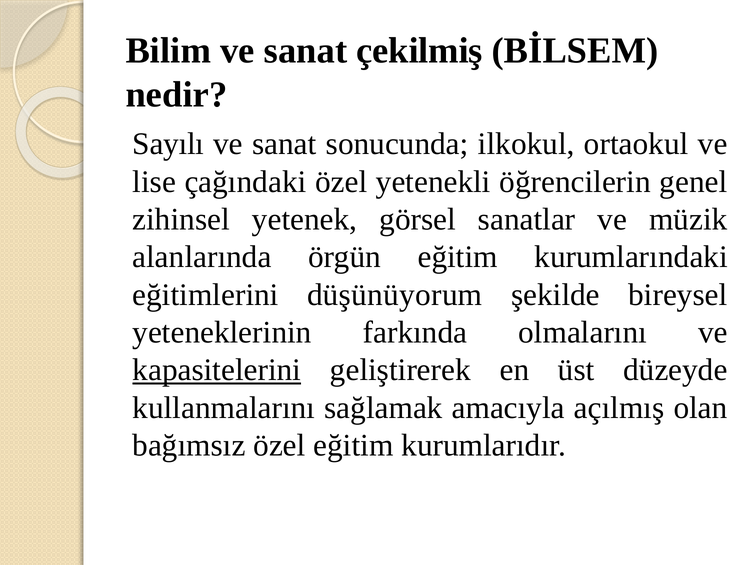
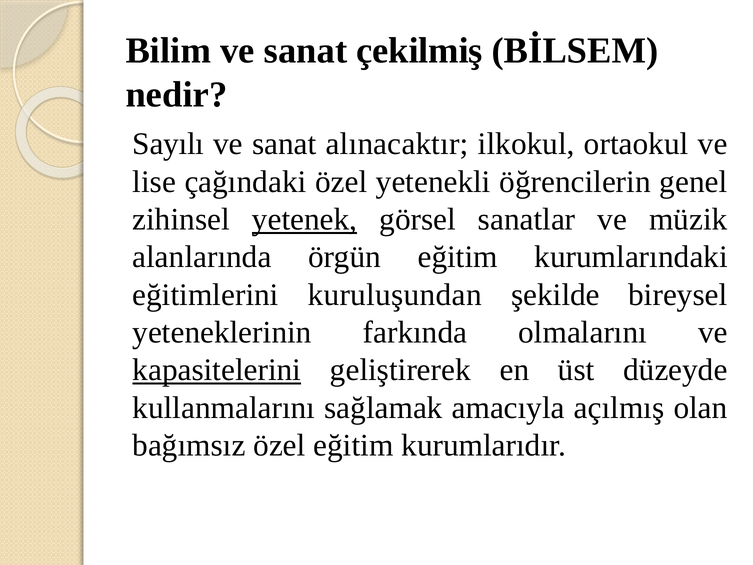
sonucunda: sonucunda -> alınacaktır
yetenek underline: none -> present
düşünüyorum: düşünüyorum -> kuruluşundan
